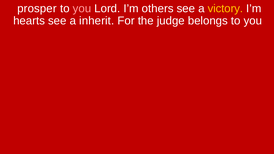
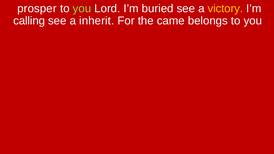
you at (82, 8) colour: pink -> light green
others: others -> buried
hearts: hearts -> calling
judge: judge -> came
